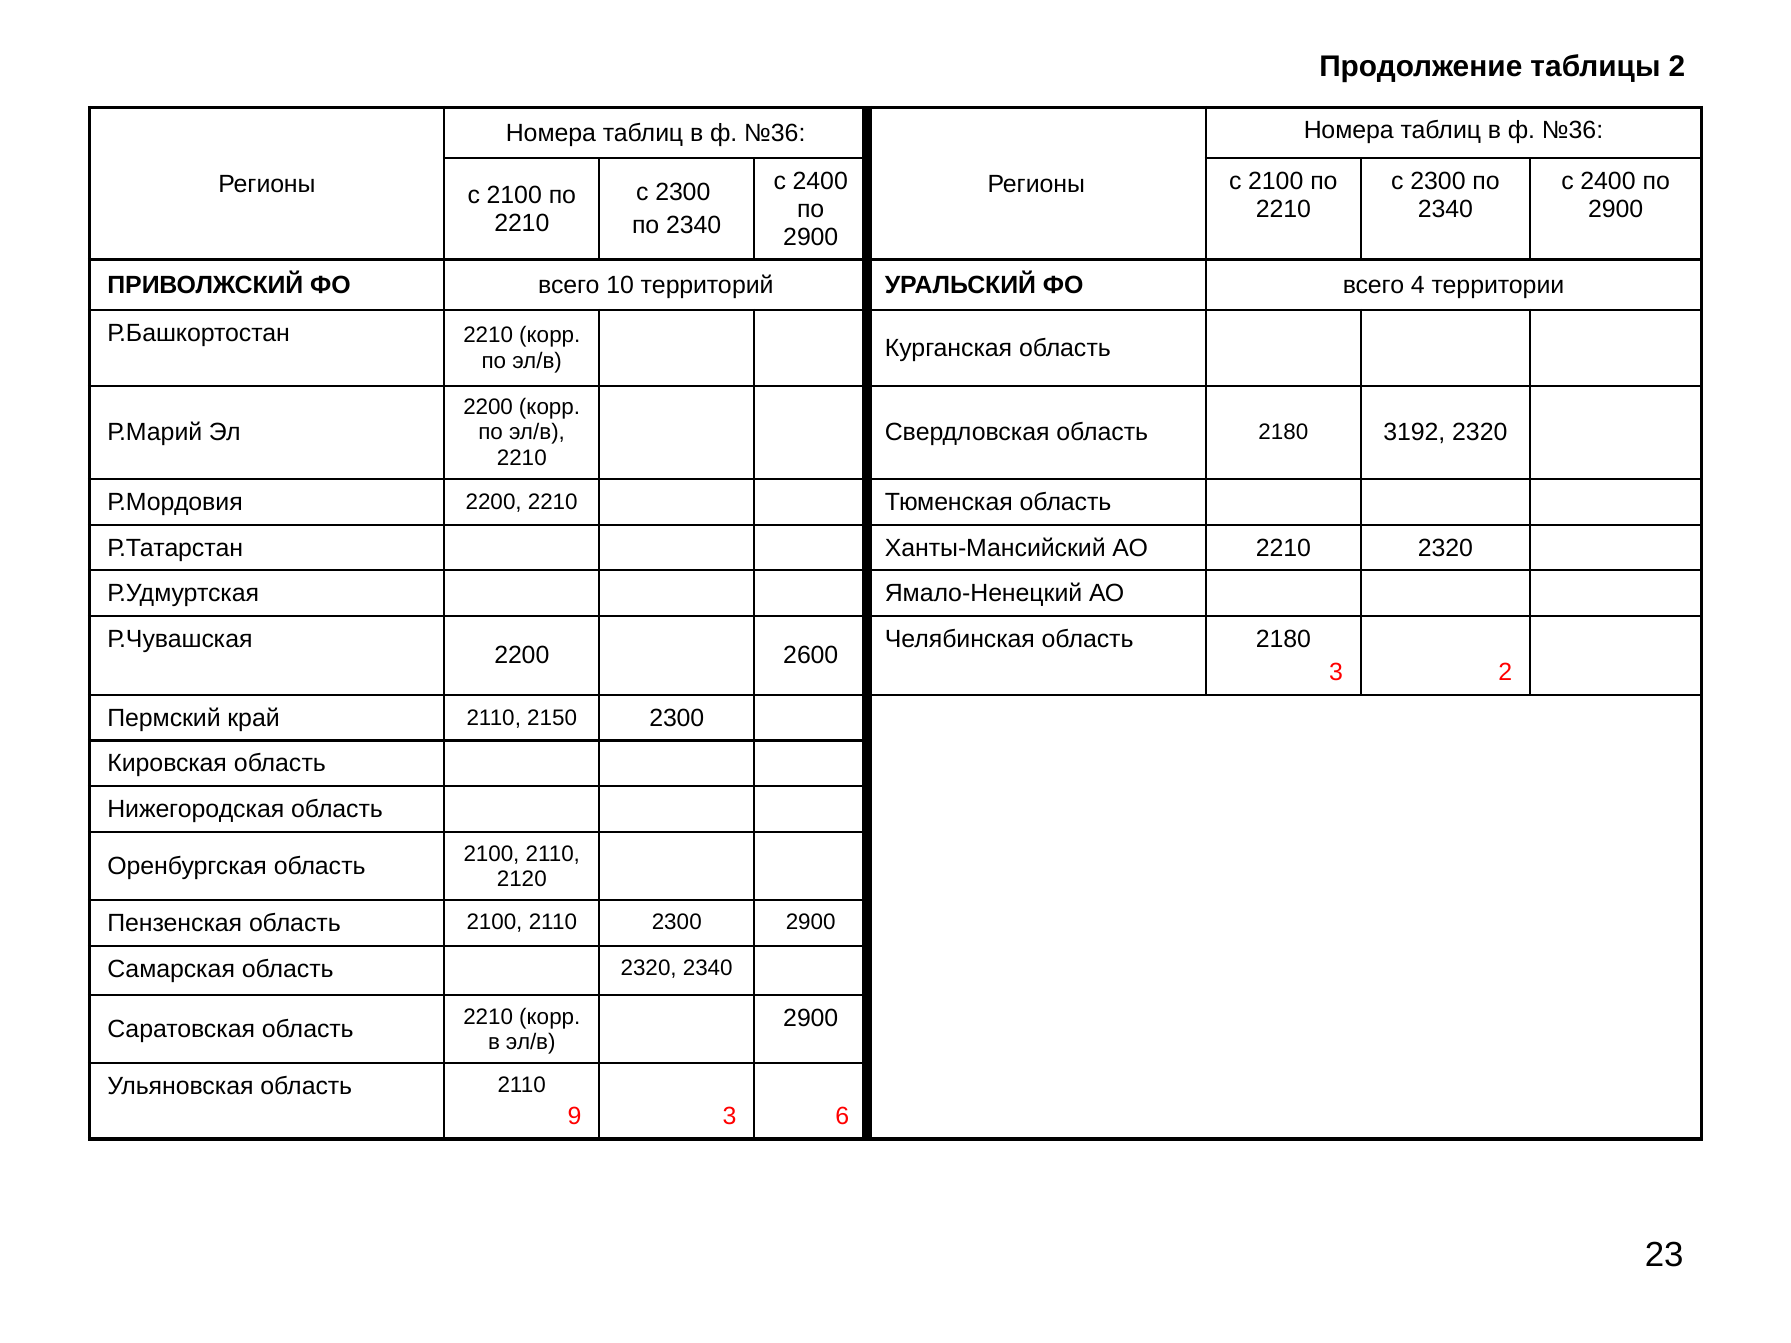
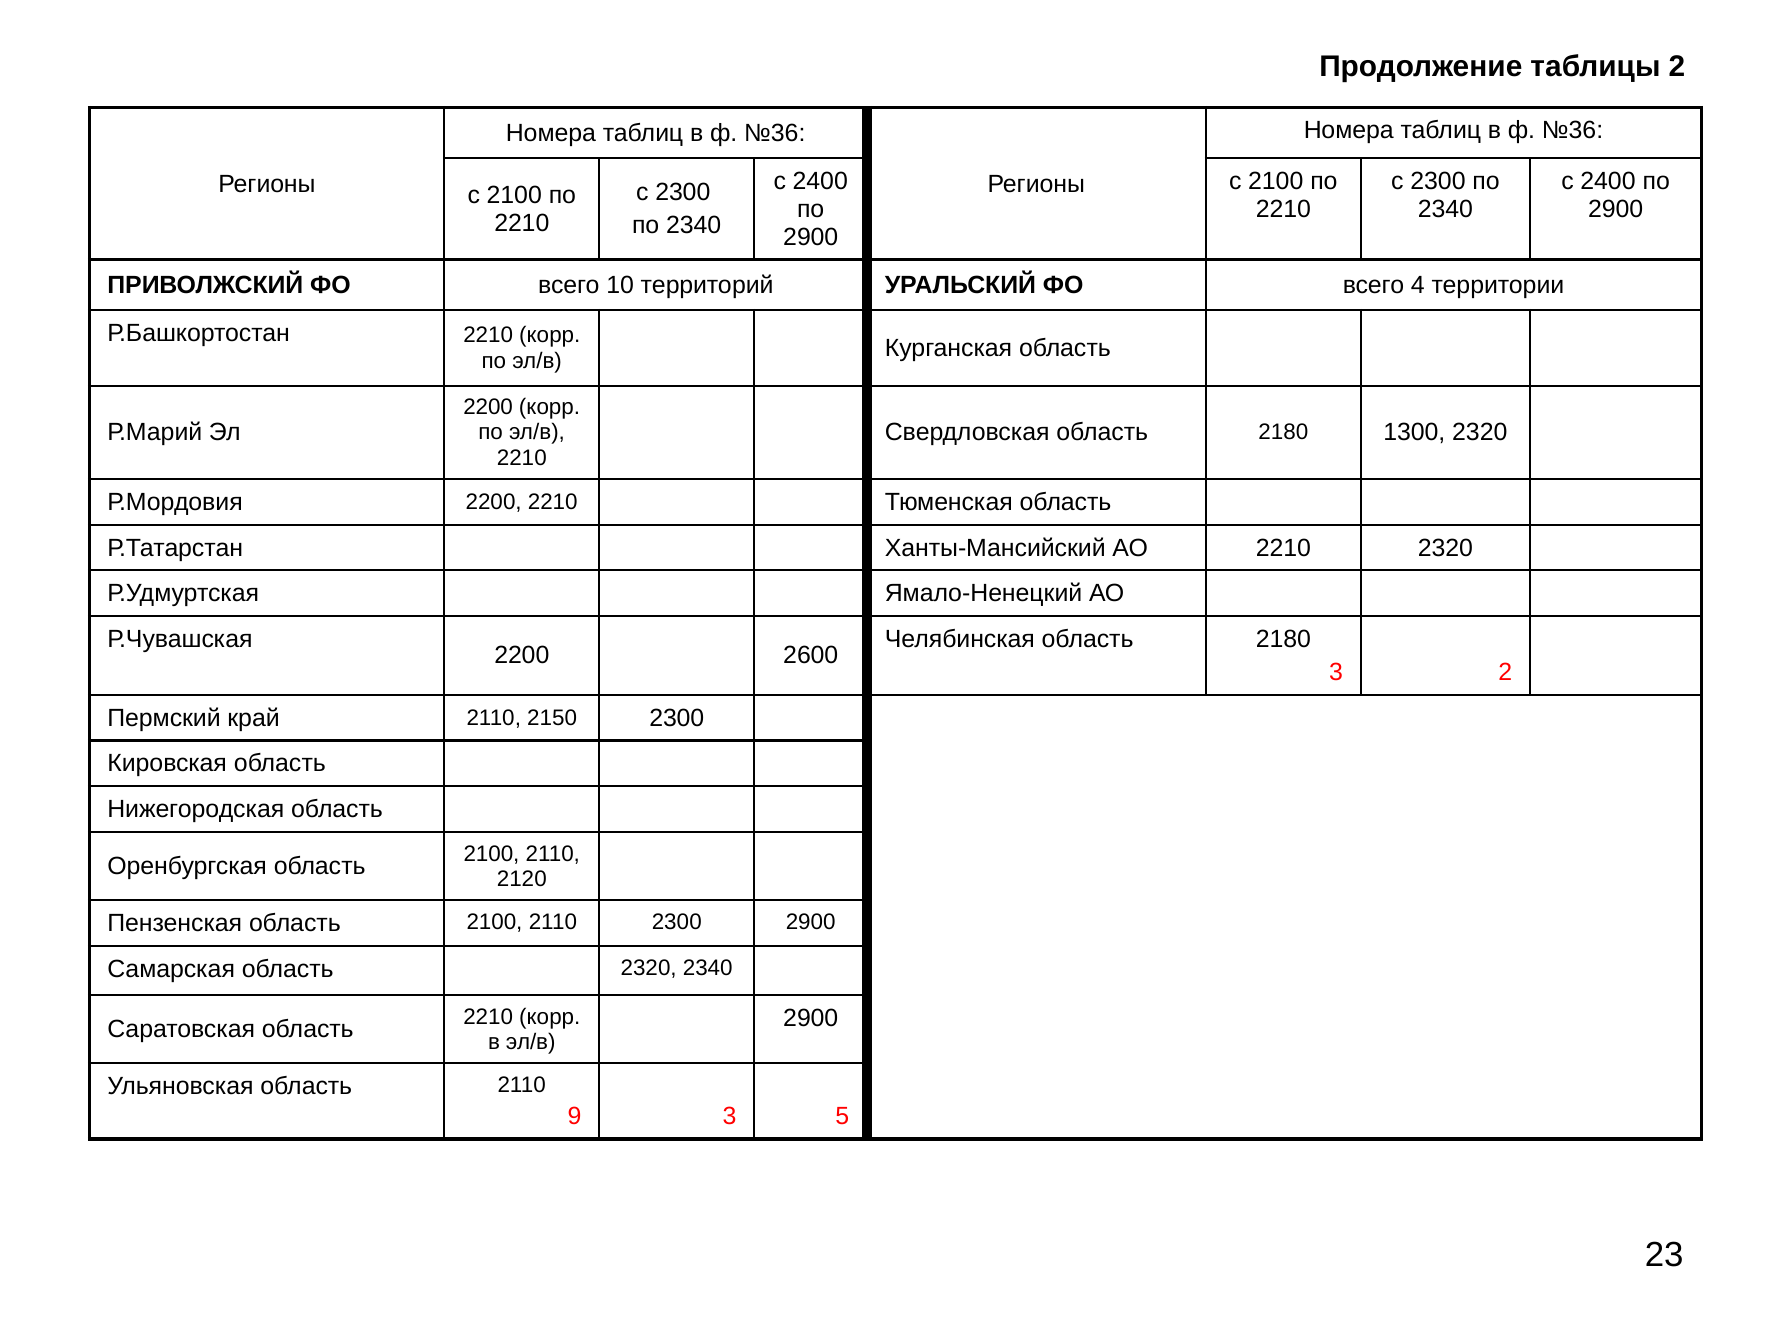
3192: 3192 -> 1300
6: 6 -> 5
